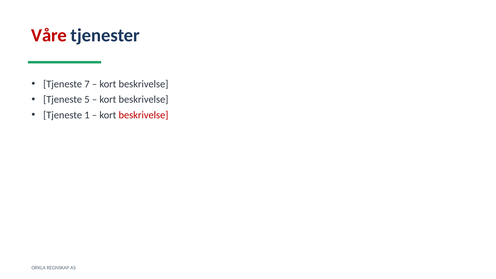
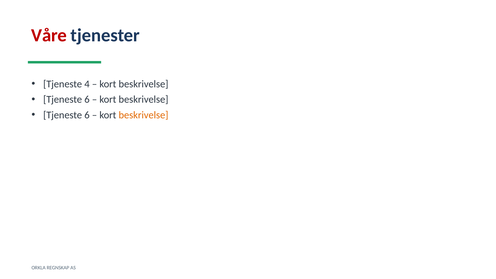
7: 7 -> 4
5 at (87, 100): 5 -> 6
1 at (87, 115): 1 -> 6
beskrivelse at (144, 115) colour: red -> orange
